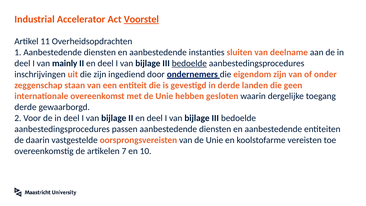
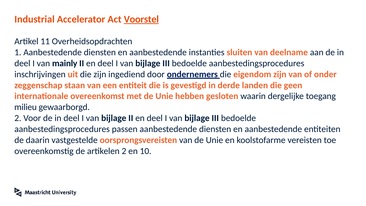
bedoelde at (189, 63) underline: present -> none
derde at (25, 107): derde -> milieu
artikelen 7: 7 -> 2
